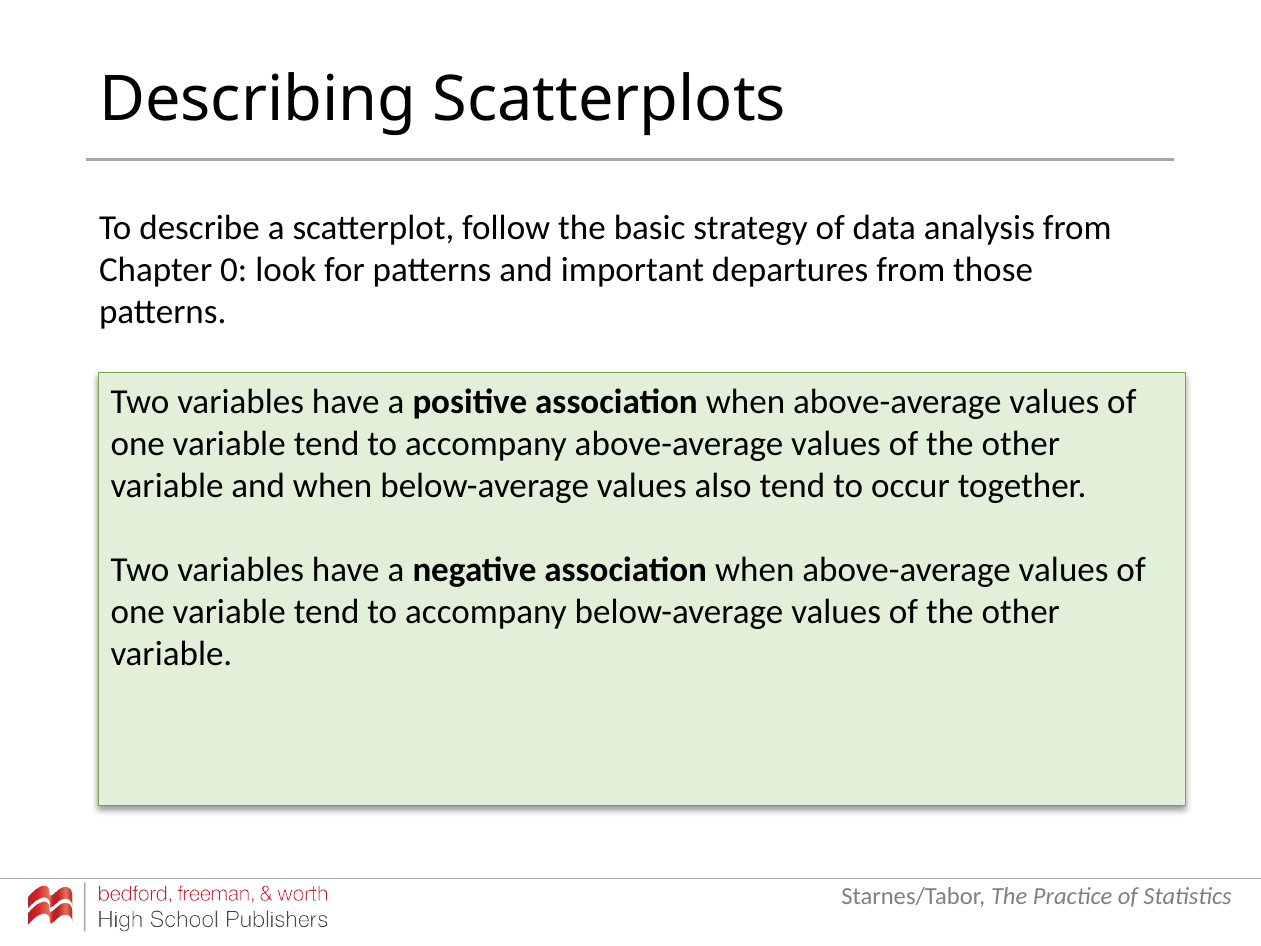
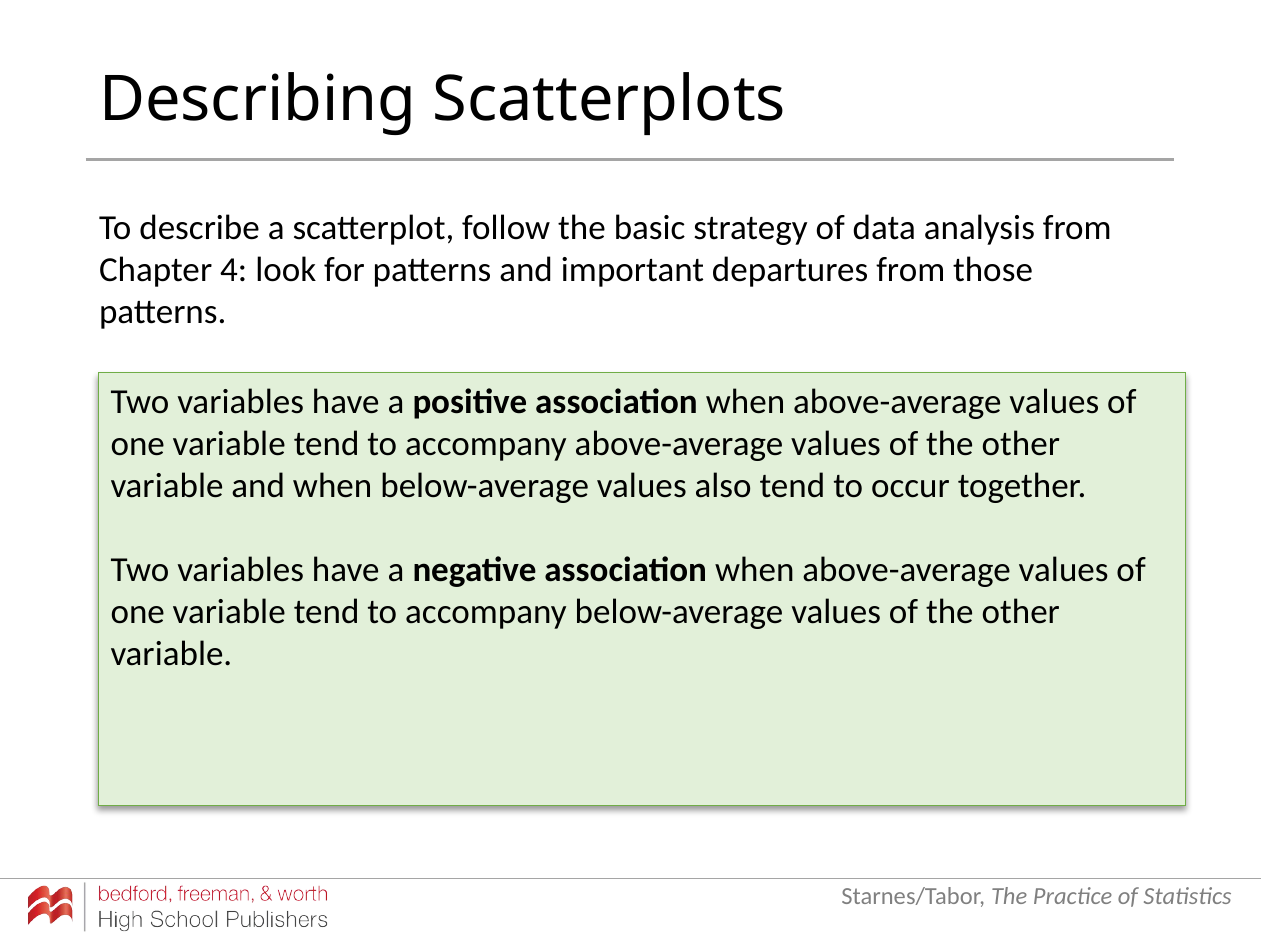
0: 0 -> 4
